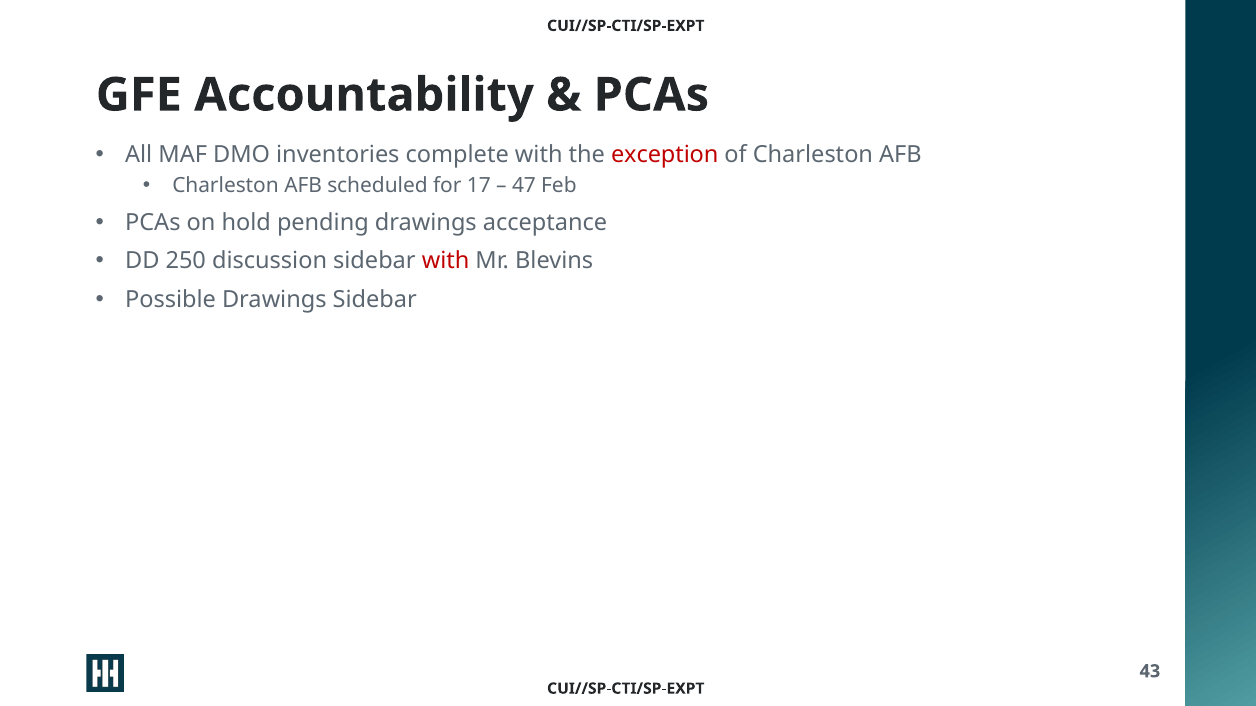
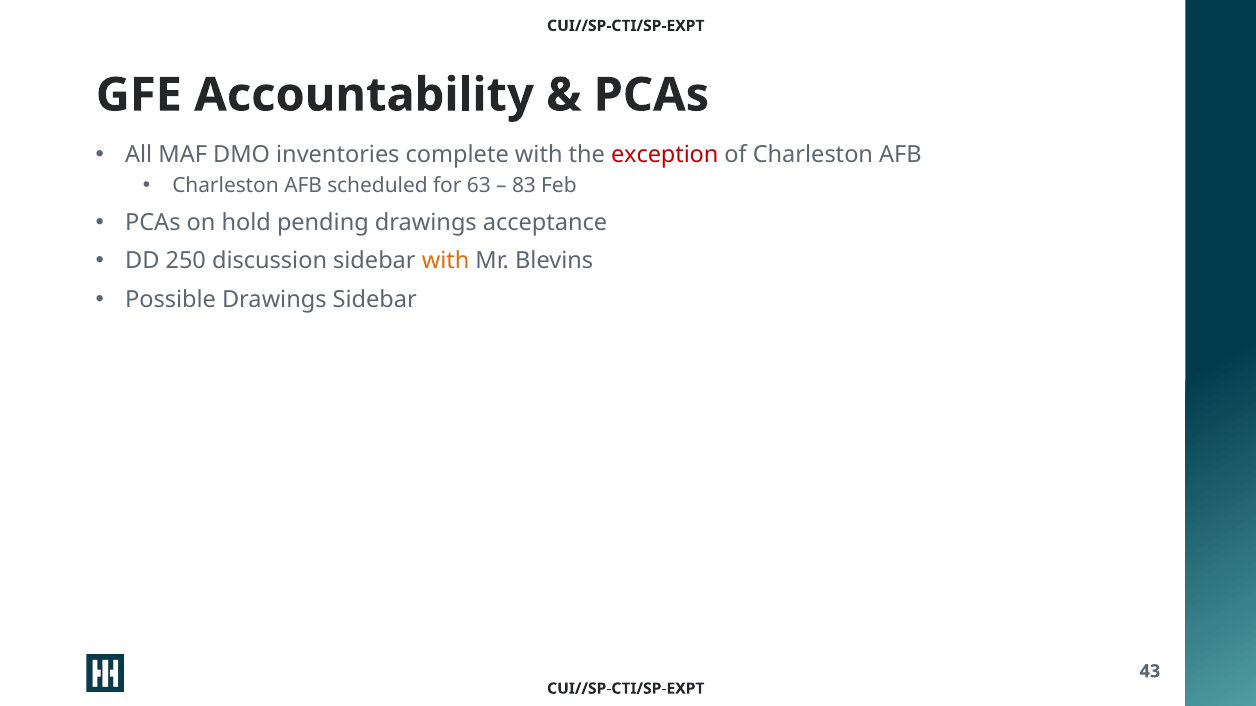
17: 17 -> 63
47: 47 -> 83
with at (446, 261) colour: red -> orange
